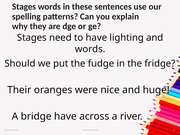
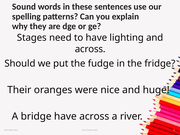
Stages at (24, 7): Stages -> Sound
words at (90, 49): words -> across
